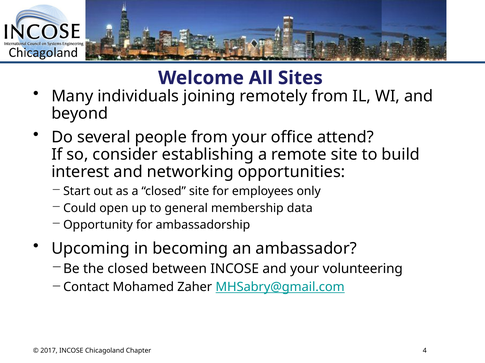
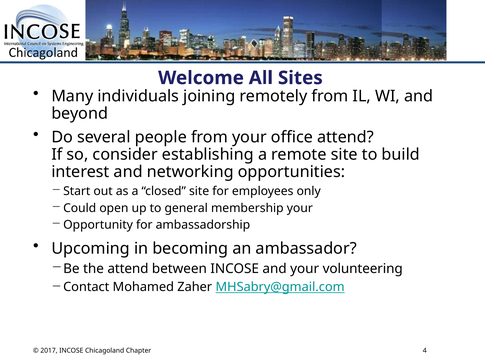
membership data: data -> your
the closed: closed -> attend
